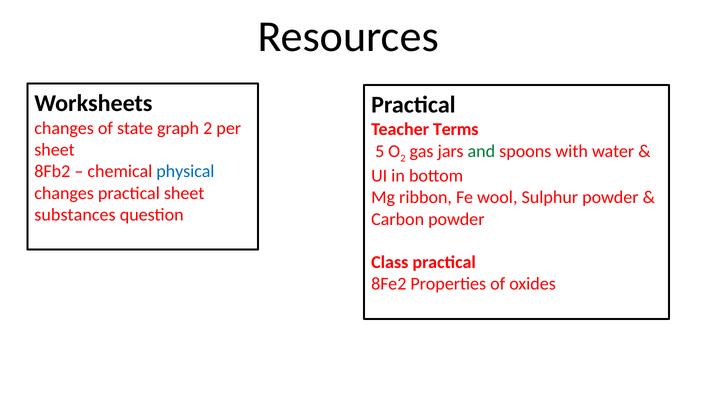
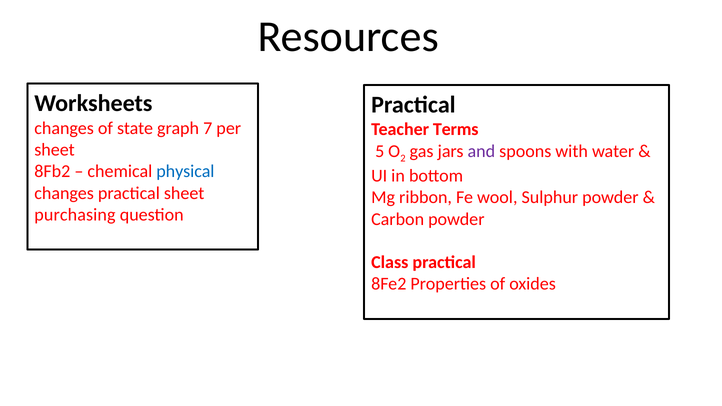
graph 2: 2 -> 7
and colour: green -> purple
substances: substances -> purchasing
